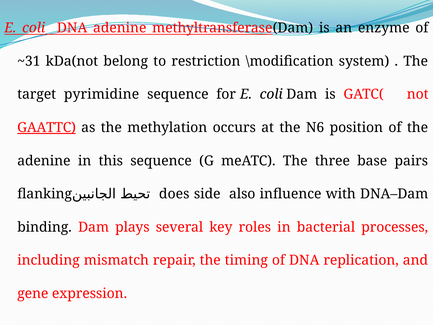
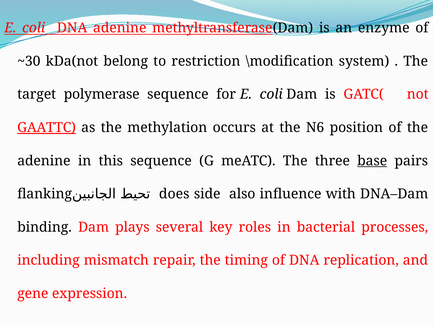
~31: ~31 -> ~30
pyrimidine: pyrimidine -> polymerase
base underline: none -> present
